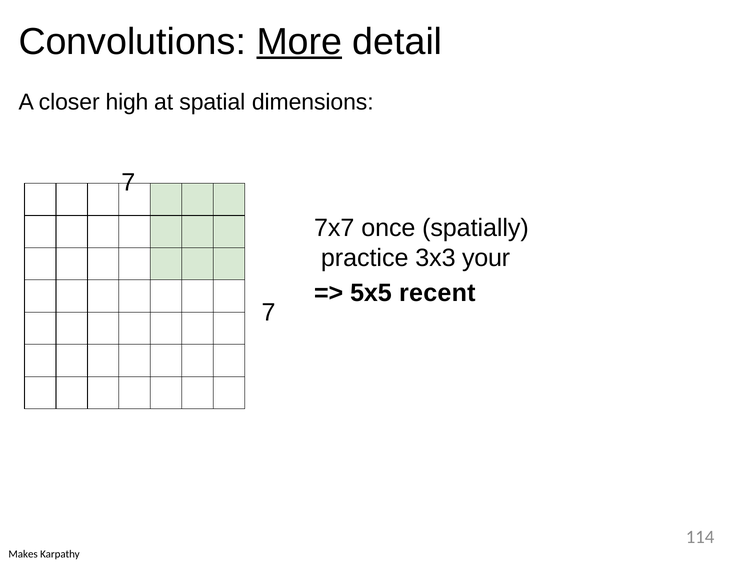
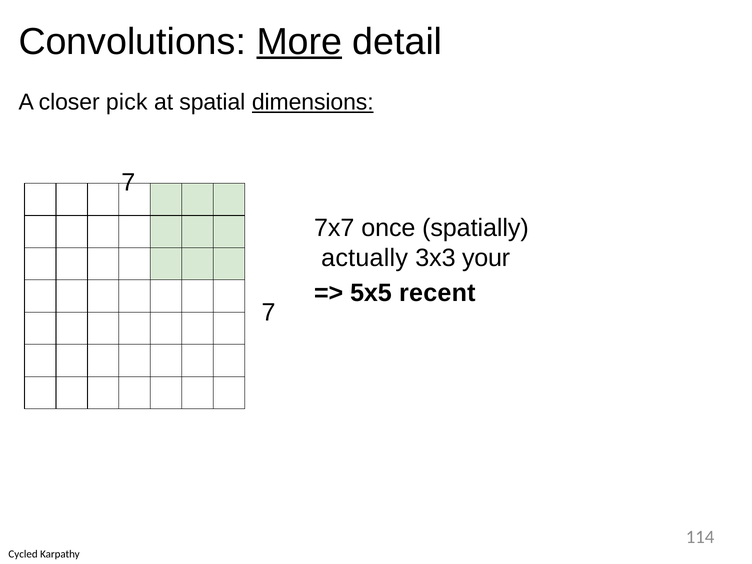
high: high -> pick
dimensions underline: none -> present
practice: practice -> actually
Makes: Makes -> Cycled
